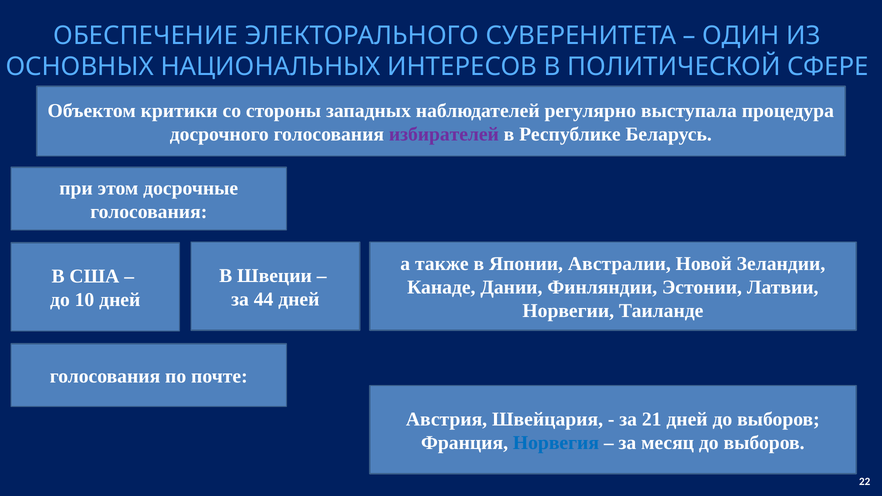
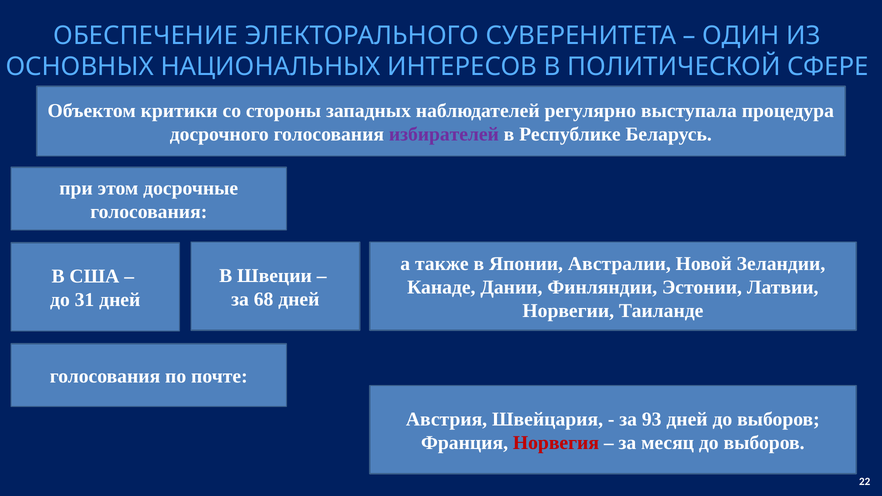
44: 44 -> 68
10: 10 -> 31
21: 21 -> 93
Норвегия colour: blue -> red
